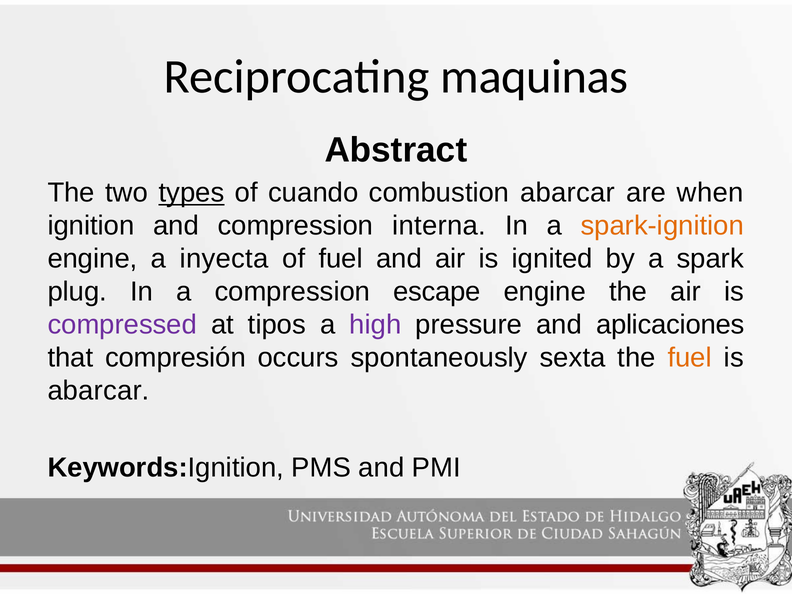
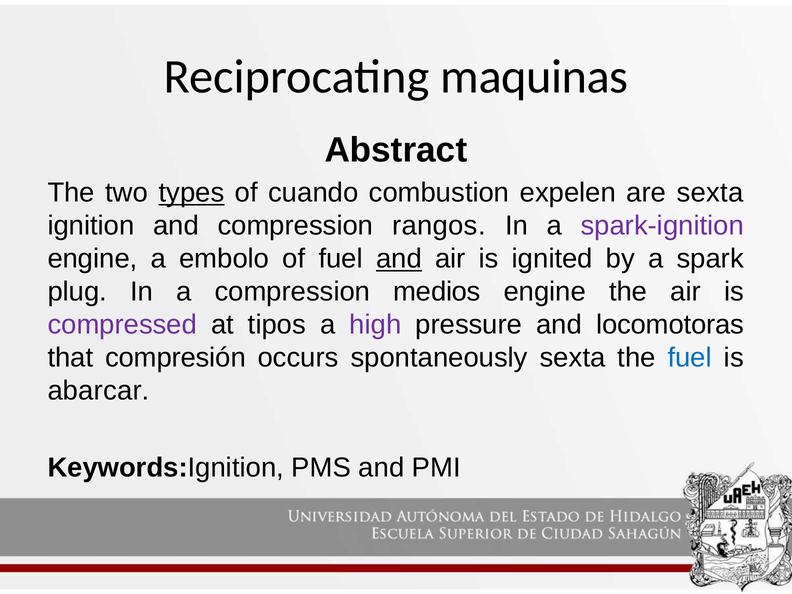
combustion abarcar: abarcar -> expelen
are when: when -> sexta
interna: interna -> rangos
spark-ignition colour: orange -> purple
inyecta: inyecta -> embolo
and at (399, 259) underline: none -> present
escape: escape -> medios
aplicaciones: aplicaciones -> locomotoras
fuel at (690, 358) colour: orange -> blue
